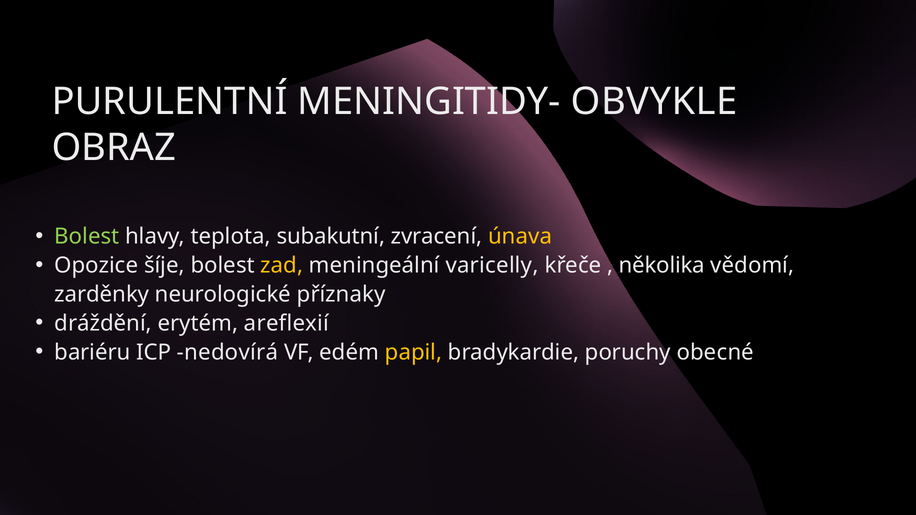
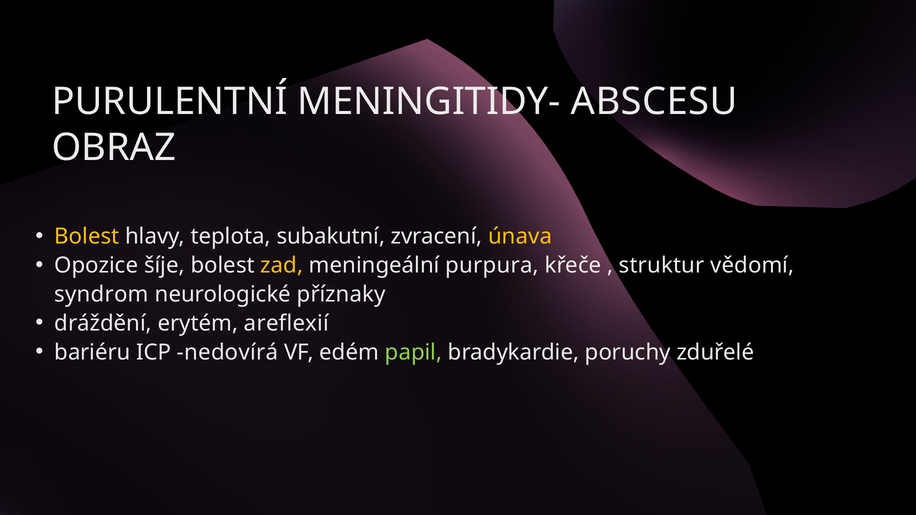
OBVYKLE: OBVYKLE -> ABSCESU
Bolest at (87, 237) colour: light green -> yellow
varicelly: varicelly -> purpura
několika: několika -> struktur
zarděnky: zarděnky -> syndrom
papil colour: yellow -> light green
obecné: obecné -> zduřelé
